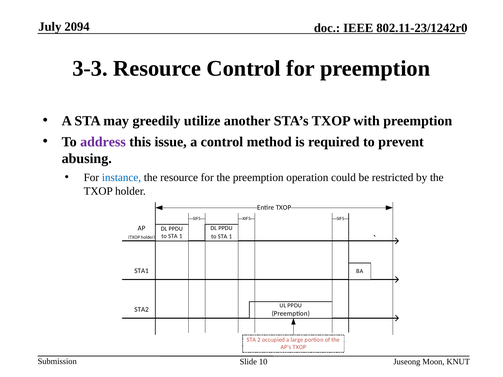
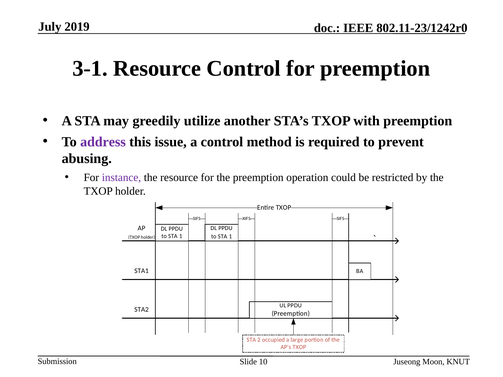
2094: 2094 -> 2019
3-3: 3-3 -> 3-1
instance colour: blue -> purple
